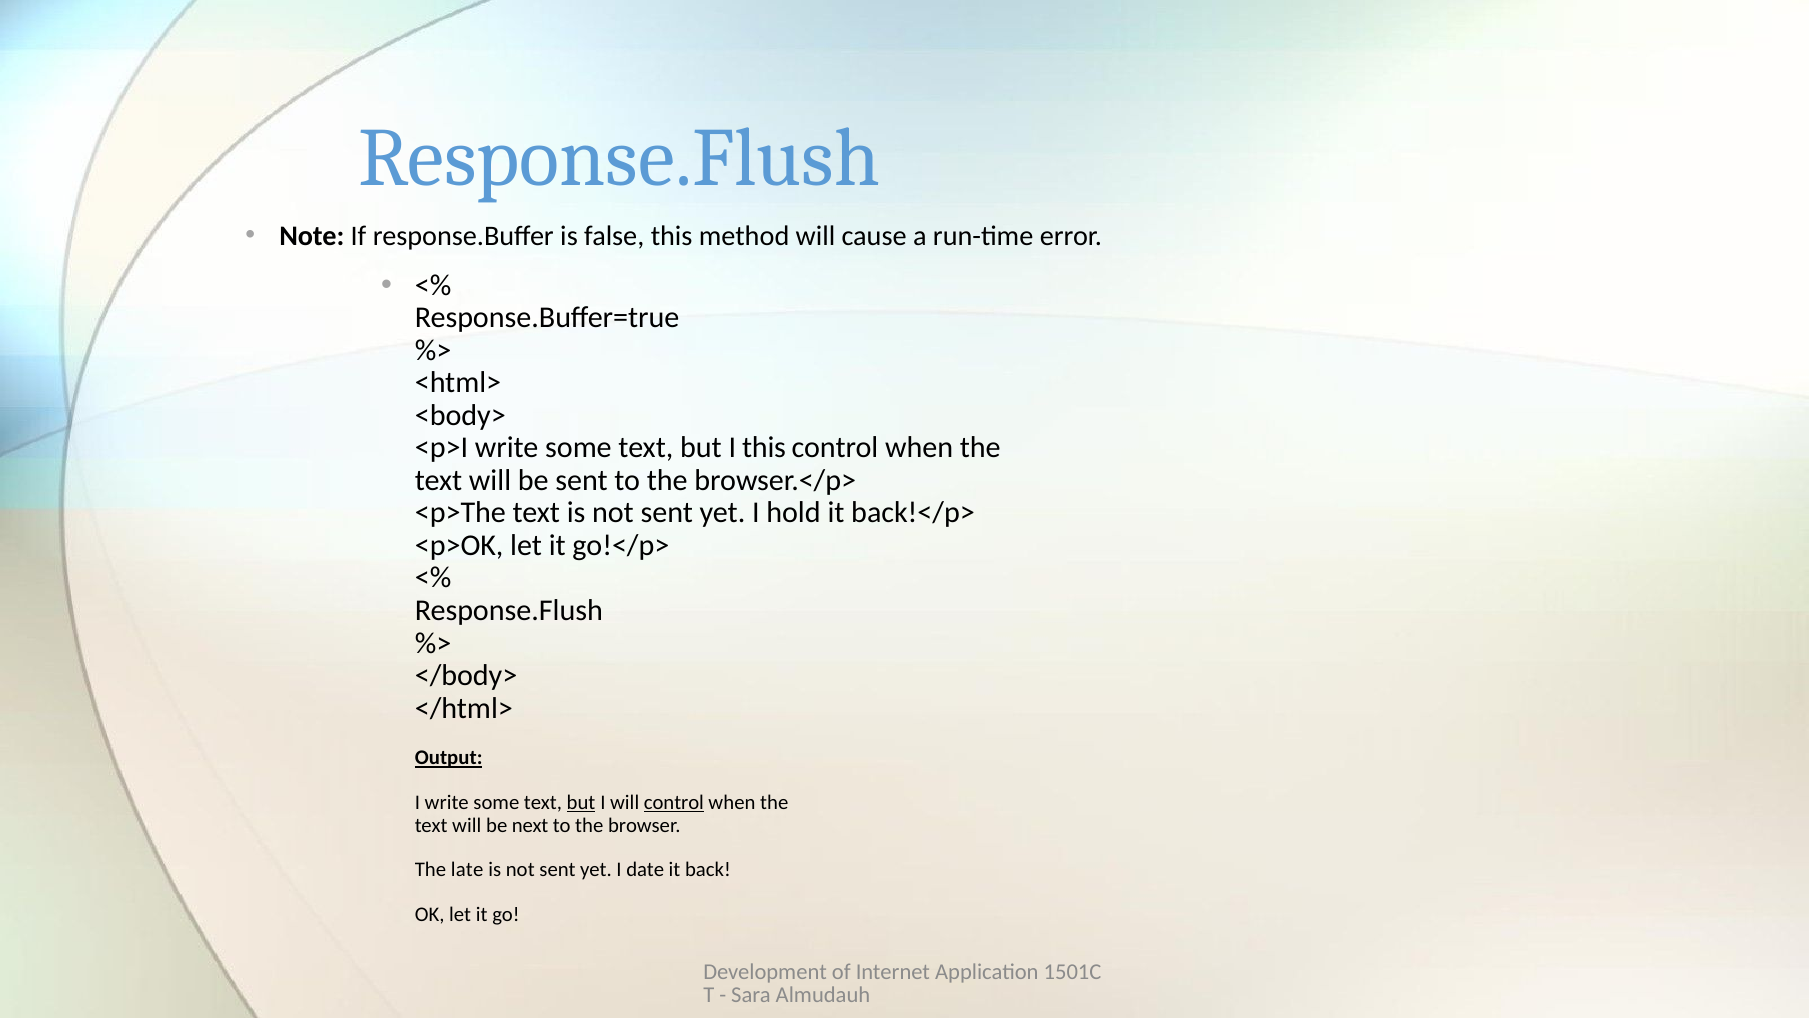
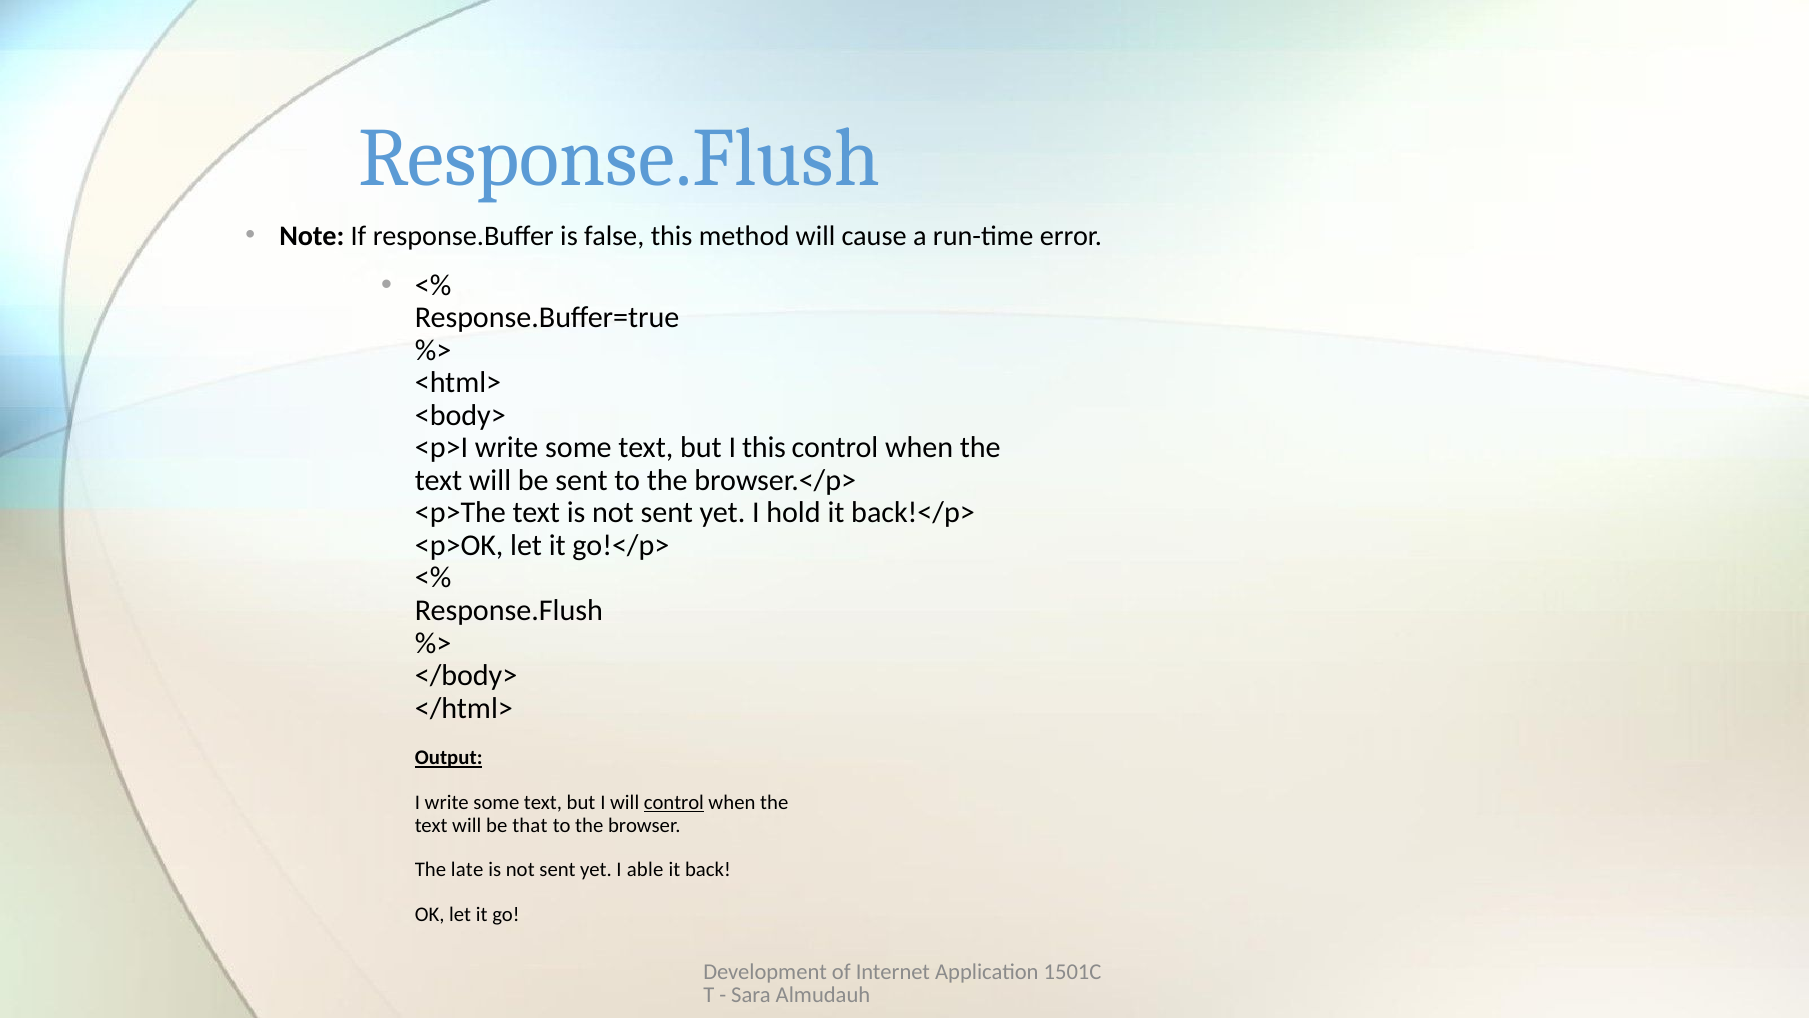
but at (581, 803) underline: present -> none
next: next -> that
date: date -> able
